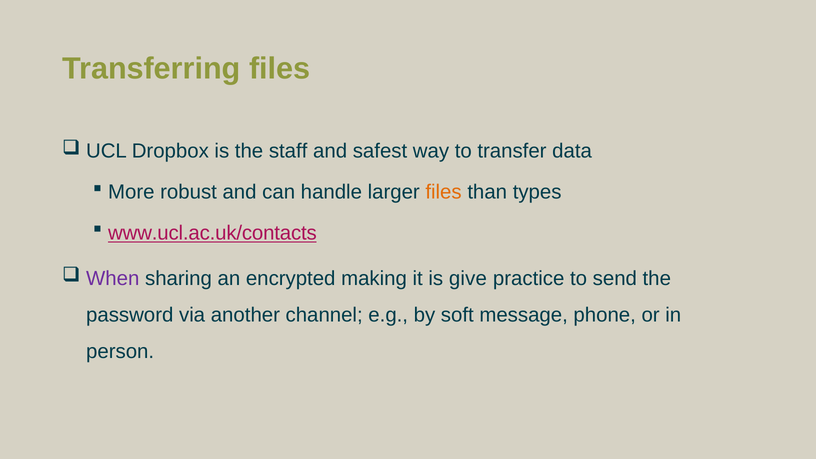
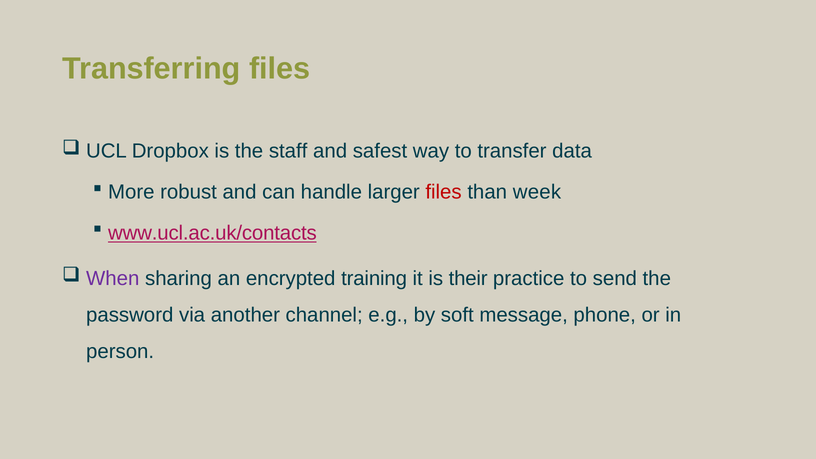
files at (444, 192) colour: orange -> red
types: types -> week
making: making -> training
give: give -> their
